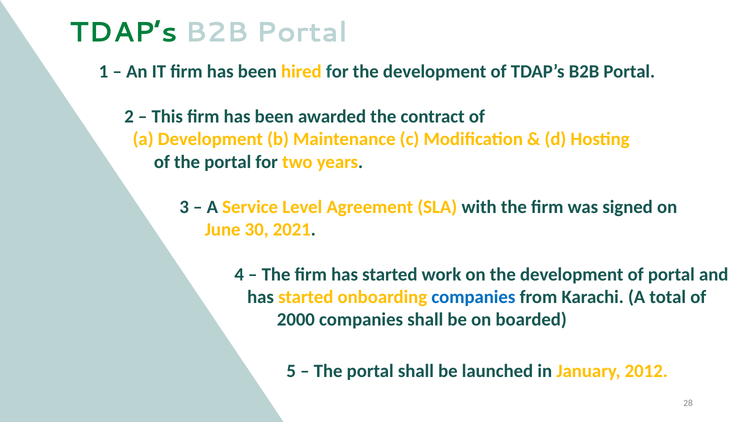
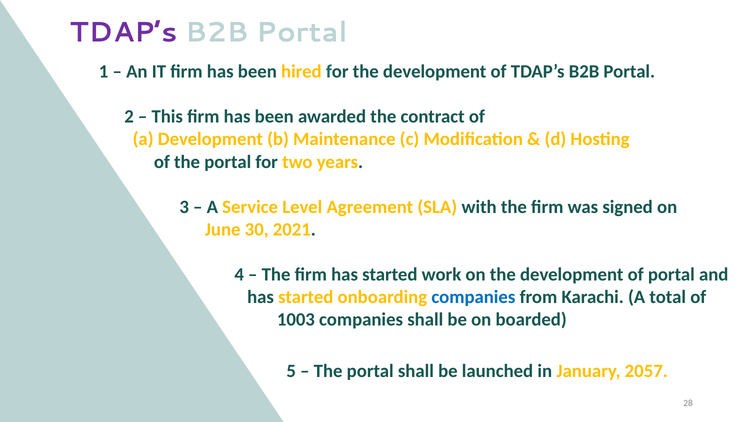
TDAP’s at (124, 33) colour: green -> purple
2000: 2000 -> 1003
2012: 2012 -> 2057
